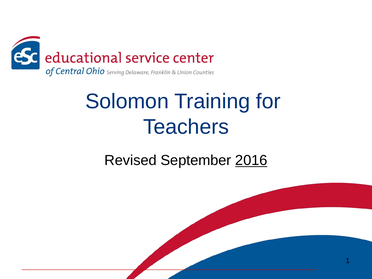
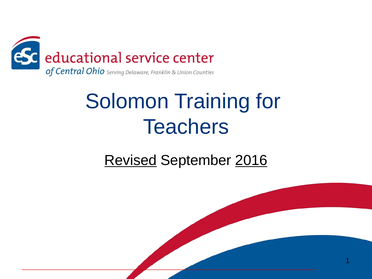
Revised underline: none -> present
